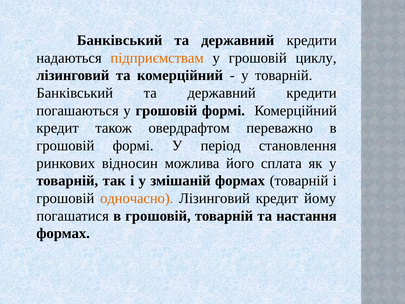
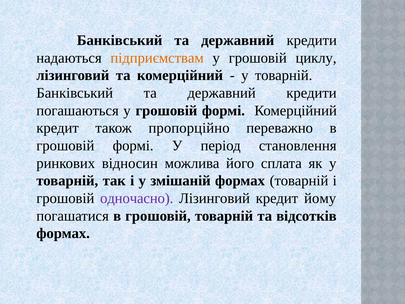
овердрафтом: овердрафтом -> пропорційно
одночасно colour: orange -> purple
настання: настання -> відсотків
